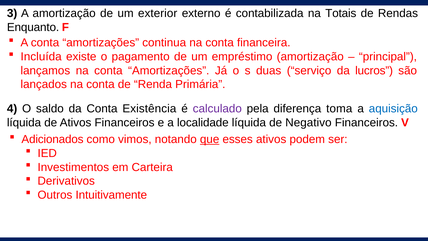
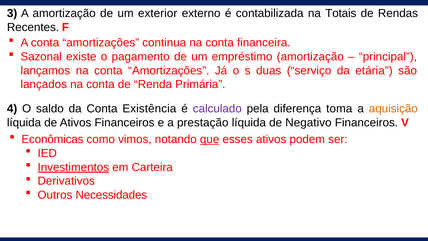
Enquanto: Enquanto -> Recentes
Incluída: Incluída -> Sazonal
lucros: lucros -> etária
aquisição colour: blue -> orange
localidade: localidade -> prestação
Adicionados: Adicionados -> Econômicas
Investimentos underline: none -> present
Intuitivamente: Intuitivamente -> Necessidades
